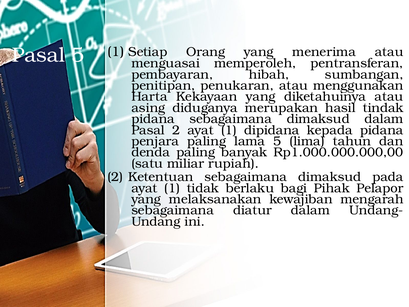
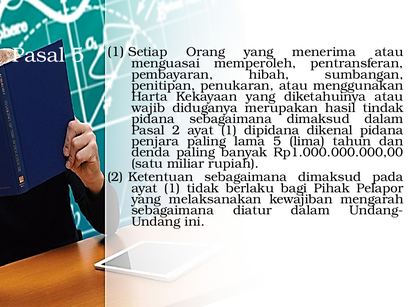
asing: asing -> wajib
kepada: kepada -> dikenal
